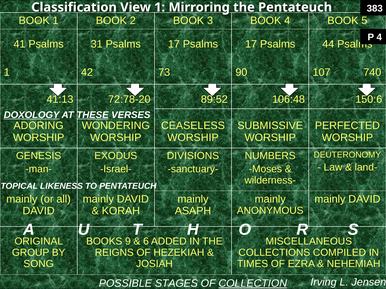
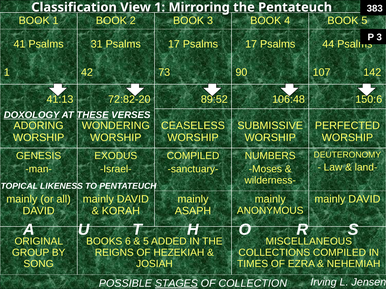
P 4: 4 -> 3
740: 740 -> 142
72:78-20: 72:78-20 -> 72:82-20
DIVISIONS at (193, 156): DIVISIONS -> COMPILED
9: 9 -> 6
6 at (146, 242): 6 -> 5
STAGES underline: none -> present
COLLECTION underline: present -> none
